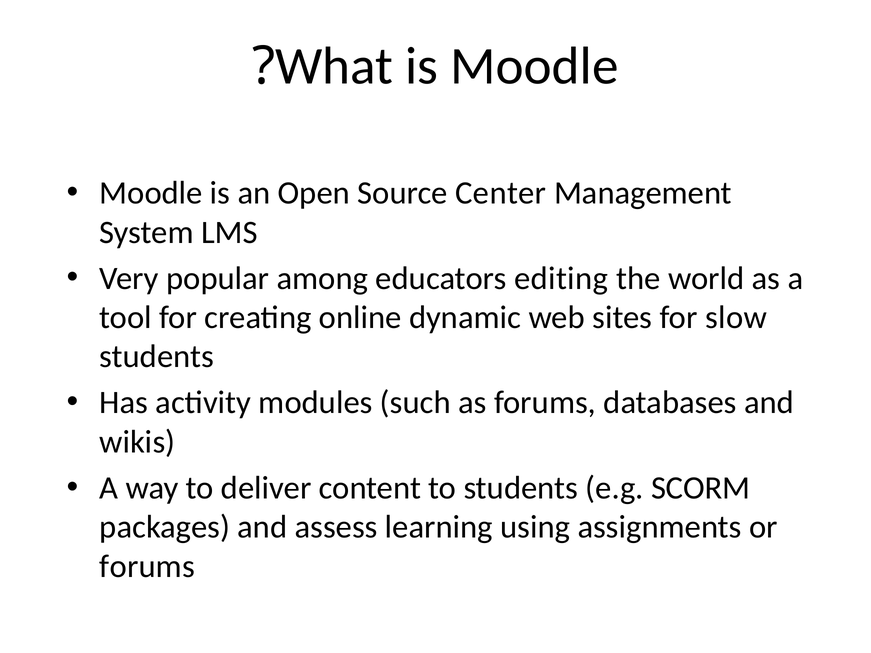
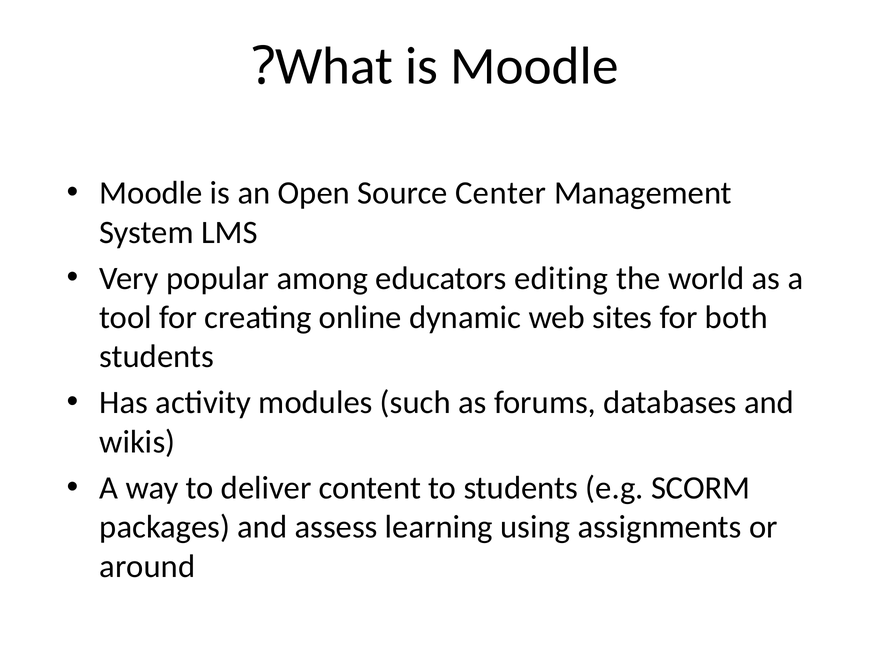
slow: slow -> both
forums at (147, 567): forums -> around
